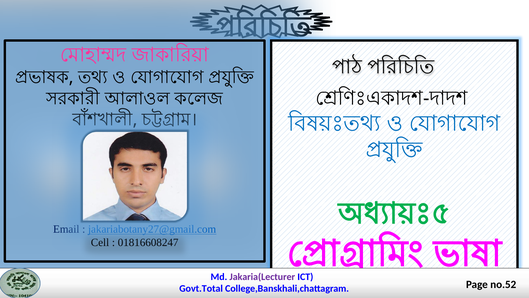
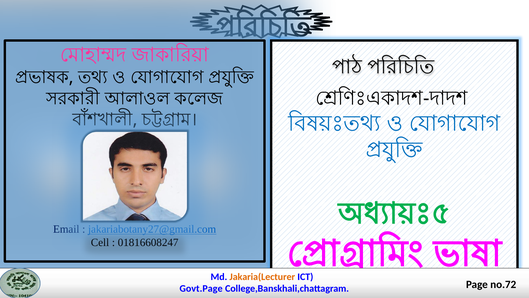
Jakaria(Lecturer colour: purple -> orange
Govt.Total: Govt.Total -> Govt.Page
no.52: no.52 -> no.72
